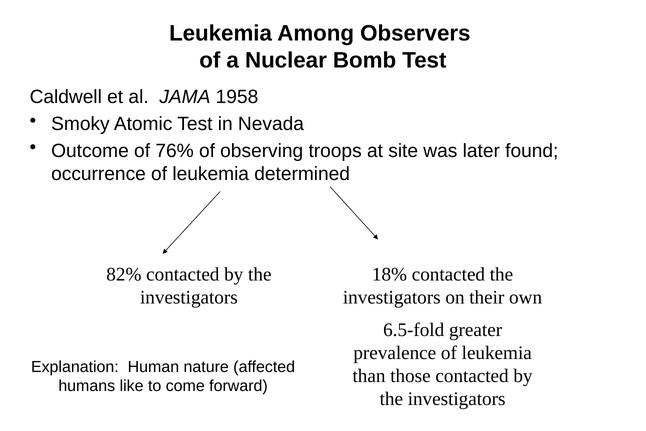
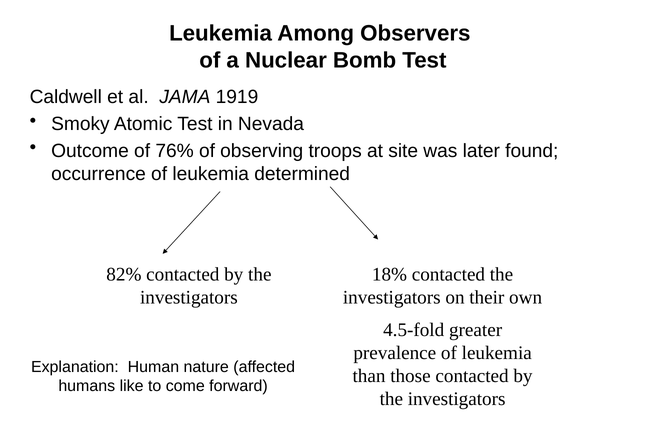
1958: 1958 -> 1919
6.5-fold: 6.5-fold -> 4.5-fold
